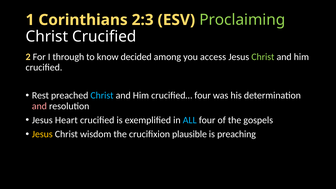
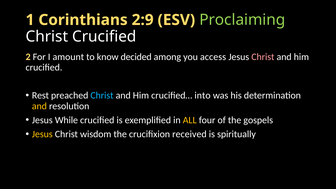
2:3: 2:3 -> 2:9
through: through -> amount
Christ at (263, 57) colour: light green -> pink
crucified… four: four -> into
and at (39, 106) colour: pink -> yellow
Heart: Heart -> While
ALL colour: light blue -> yellow
plausible: plausible -> received
preaching: preaching -> spiritually
